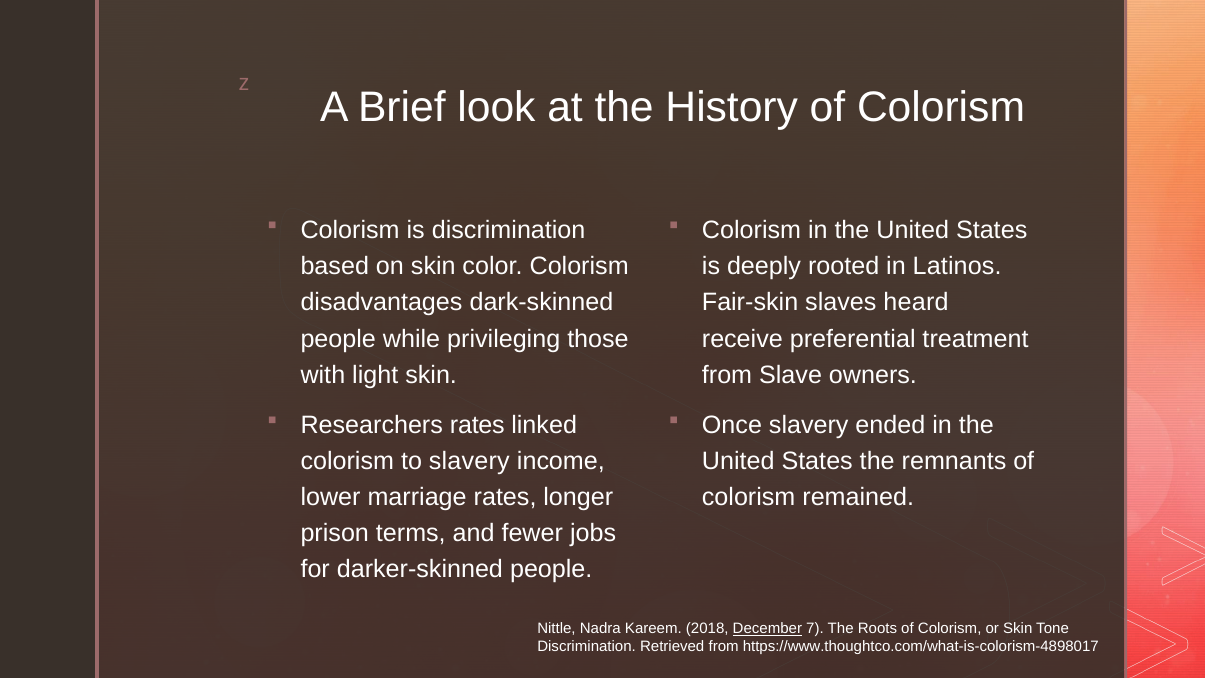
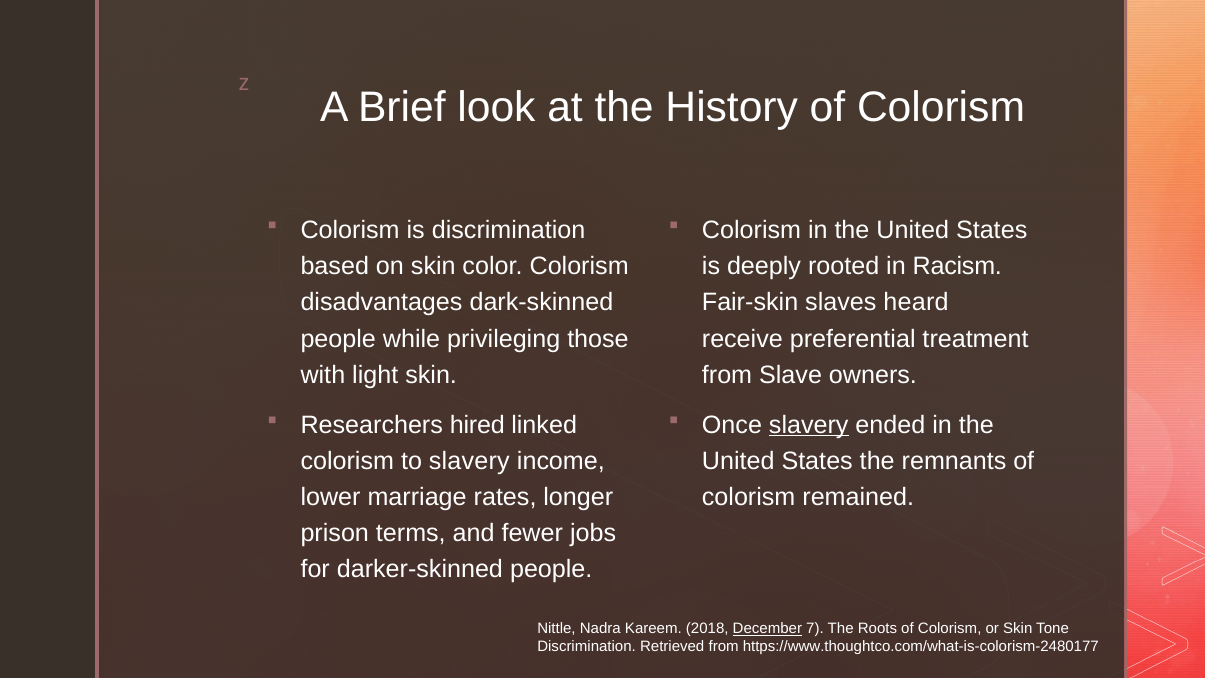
Latinos: Latinos -> Racism
Researchers rates: rates -> hired
slavery at (809, 425) underline: none -> present
https://www.thoughtco.com/what-is-colorism-4898017: https://www.thoughtco.com/what-is-colorism-4898017 -> https://www.thoughtco.com/what-is-colorism-2480177
